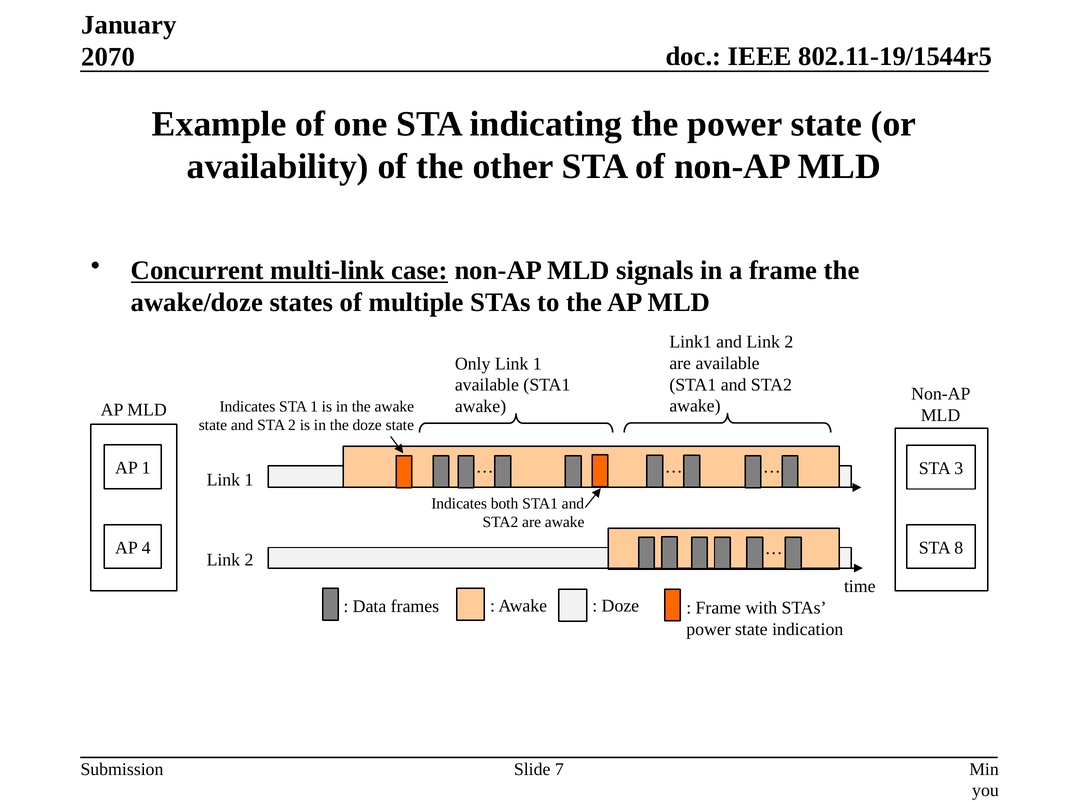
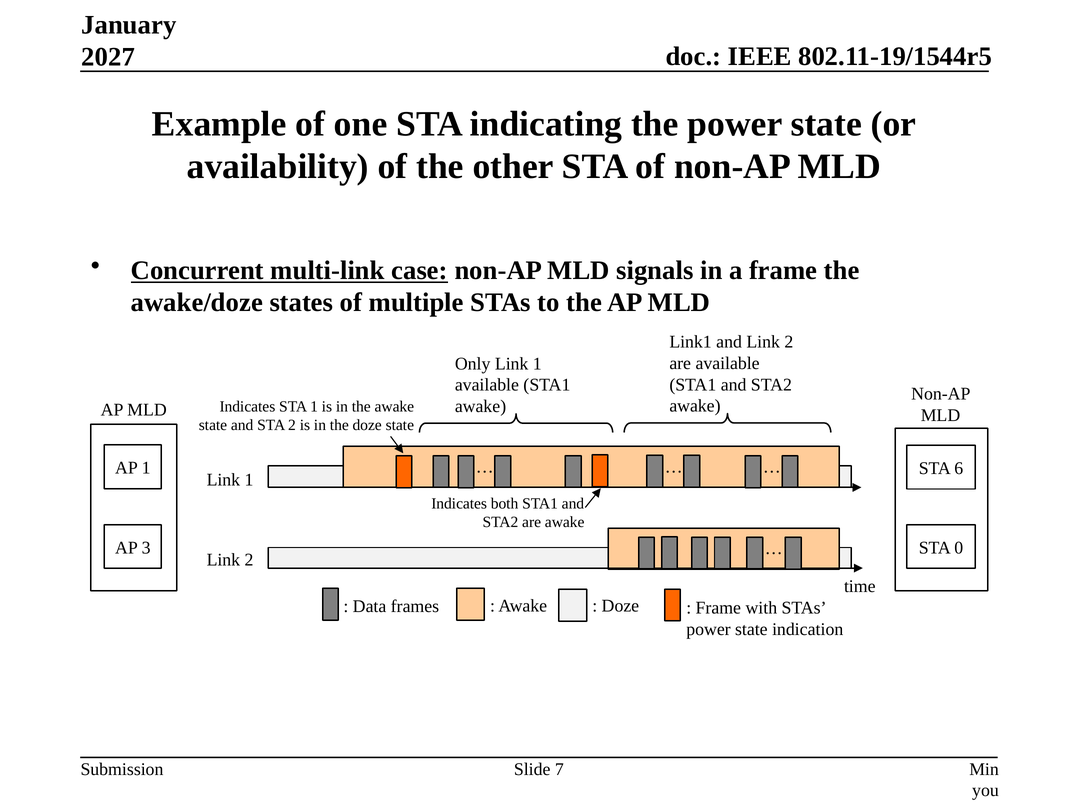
2070: 2070 -> 2027
3: 3 -> 6
4: 4 -> 3
8: 8 -> 0
